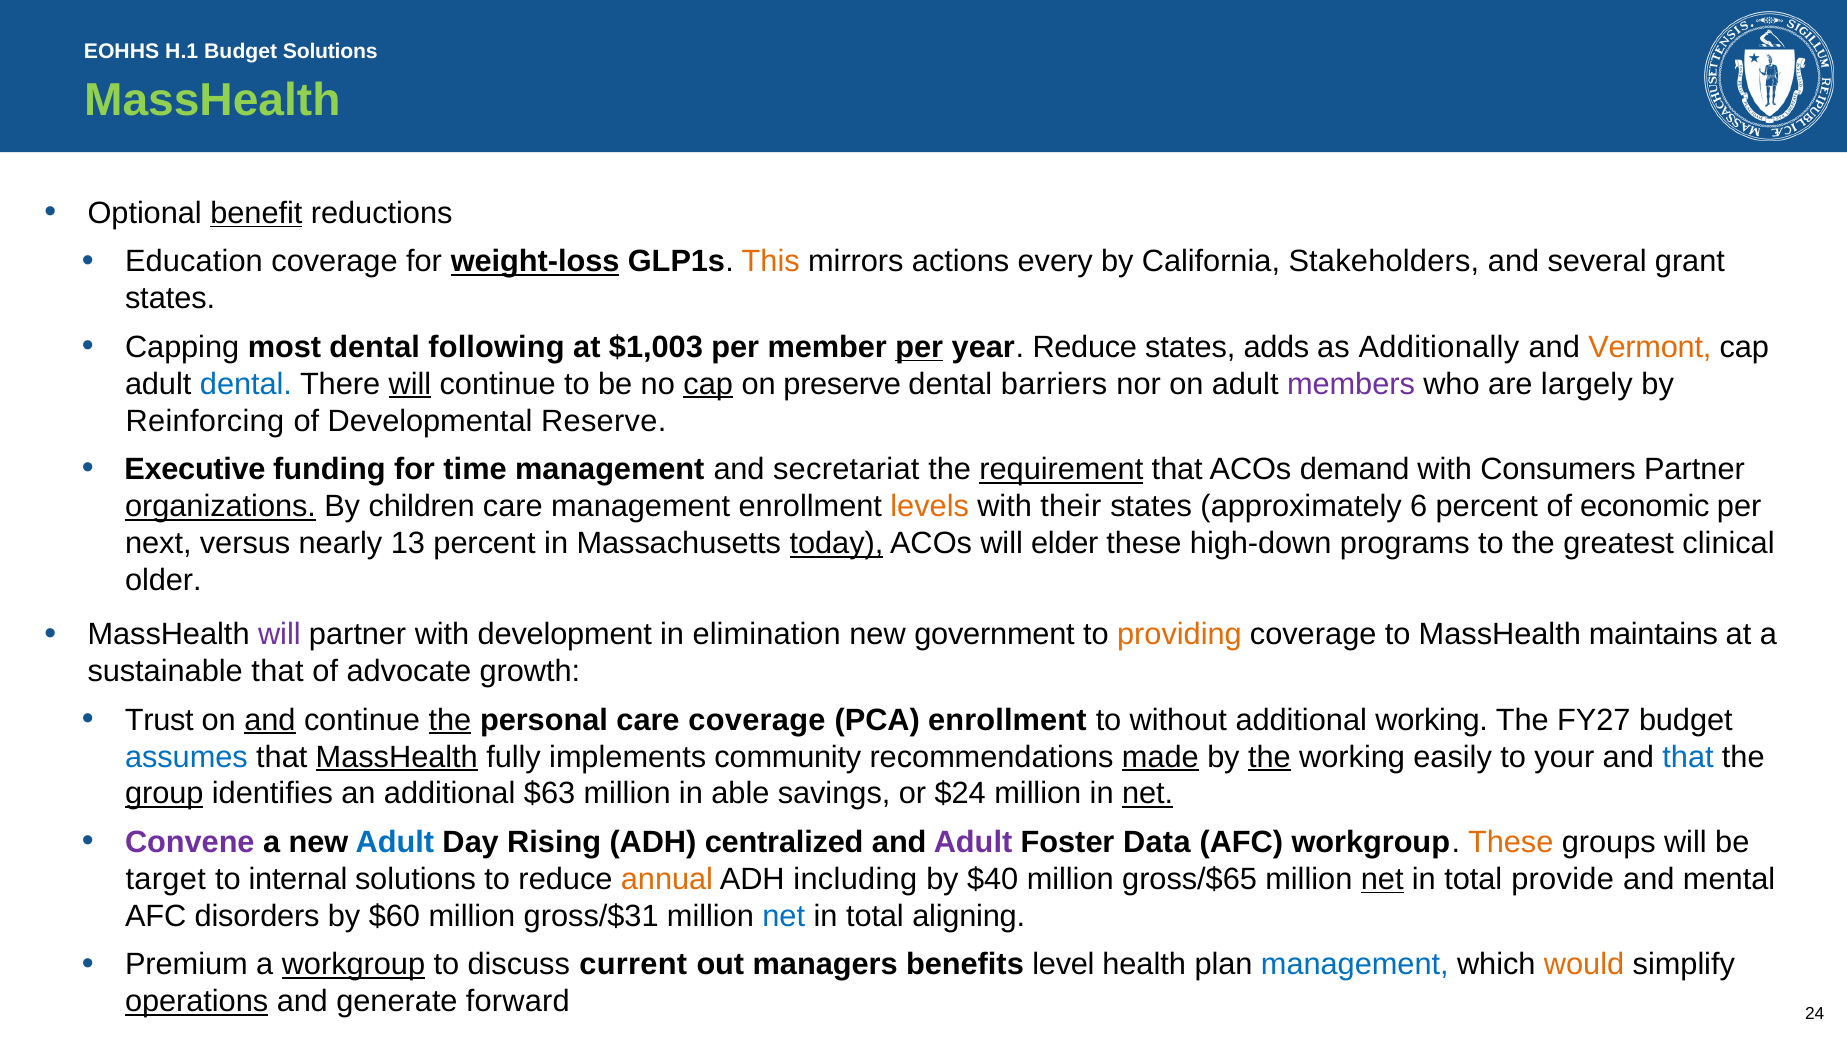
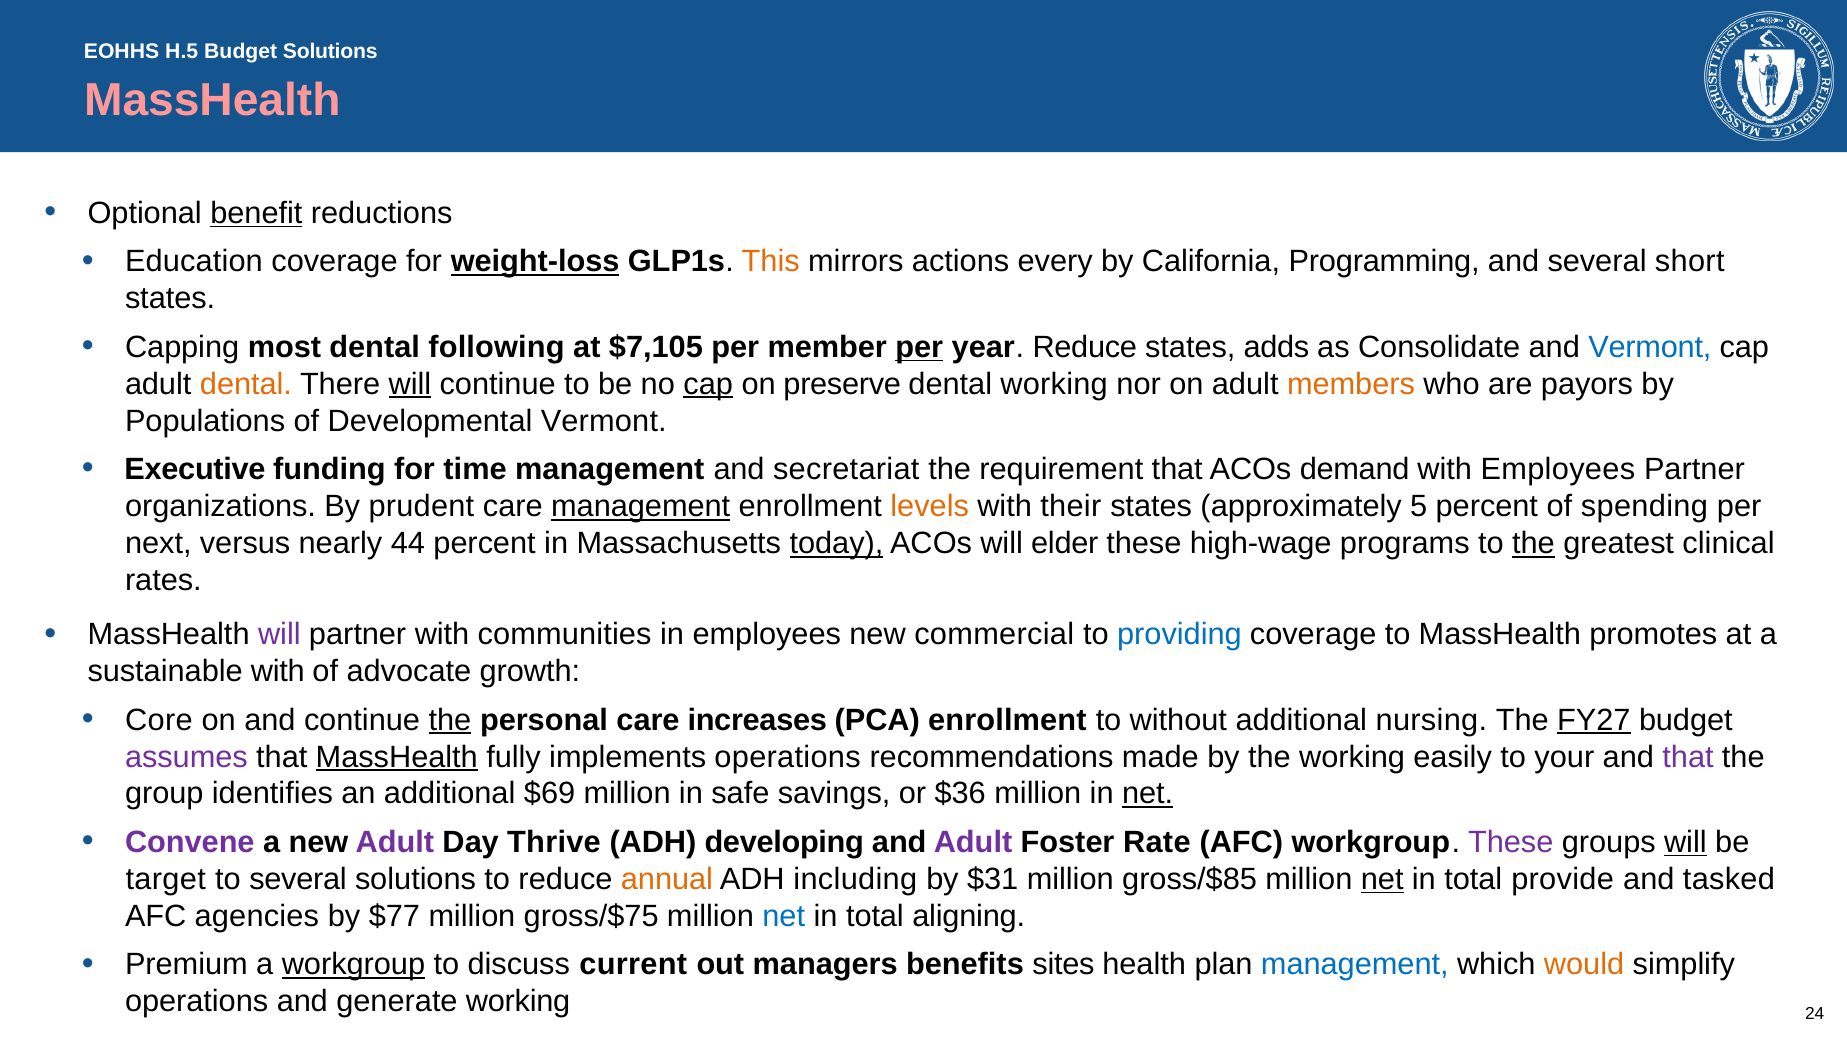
H.1: H.1 -> H.5
MassHealth at (212, 101) colour: light green -> pink
Stakeholders: Stakeholders -> Programming
grant: grant -> short
$1,003: $1,003 -> $7,105
Additionally: Additionally -> Consolidate
Vermont at (1650, 347) colour: orange -> blue
dental at (246, 384) colour: blue -> orange
dental barriers: barriers -> working
members colour: purple -> orange
largely: largely -> payors
Reinforcing: Reinforcing -> Populations
Developmental Reserve: Reserve -> Vermont
requirement underline: present -> none
with Consumers: Consumers -> Employees
organizations underline: present -> none
children: children -> prudent
management at (641, 506) underline: none -> present
6: 6 -> 5
economic: economic -> spending
13: 13 -> 44
high-down: high-down -> high-wage
the at (1533, 543) underline: none -> present
older: older -> rates
development: development -> communities
in elimination: elimination -> employees
government: government -> commercial
providing colour: orange -> blue
maintains: maintains -> promotes
sustainable that: that -> with
Trust: Trust -> Core
and at (270, 720) underline: present -> none
care coverage: coverage -> increases
additional working: working -> nursing
FY27 underline: none -> present
assumes colour: blue -> purple
implements community: community -> operations
made underline: present -> none
the at (1269, 757) underline: present -> none
that at (1688, 757) colour: blue -> purple
group underline: present -> none
$63: $63 -> $69
able: able -> safe
$24: $24 -> $36
Adult at (395, 842) colour: blue -> purple
Rising: Rising -> Thrive
centralized: centralized -> developing
Data: Data -> Rate
These at (1511, 842) colour: orange -> purple
will at (1685, 842) underline: none -> present
to internal: internal -> several
$40: $40 -> $31
gross/$65: gross/$65 -> gross/$85
mental: mental -> tasked
disorders: disorders -> agencies
$60: $60 -> $77
gross/$31: gross/$31 -> gross/$75
level: level -> sites
operations at (197, 1002) underline: present -> none
generate forward: forward -> working
